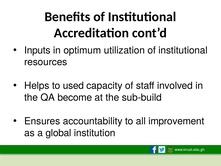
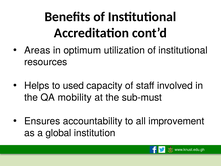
Inputs: Inputs -> Areas
become: become -> mobility
sub-build: sub-build -> sub-must
